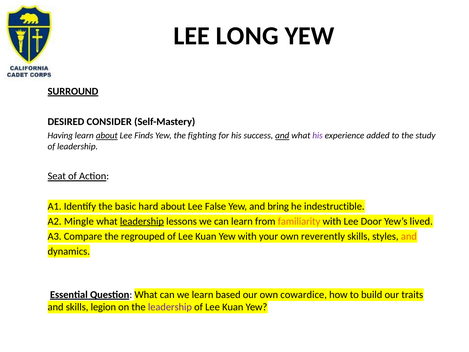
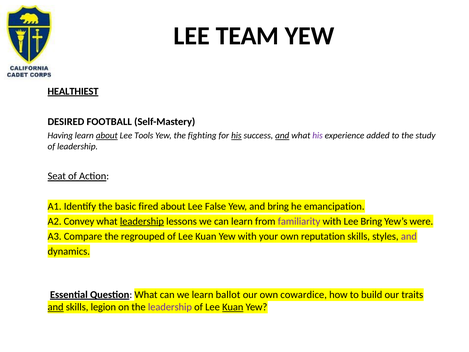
LONG: LONG -> TEAM
SURROUND: SURROUND -> HEALTHIEST
CONSIDER: CONSIDER -> FOOTBALL
Finds: Finds -> Tools
his at (236, 136) underline: none -> present
hard: hard -> fired
indestructible: indestructible -> emancipation
Mingle: Mingle -> Convey
familiarity colour: orange -> purple
Lee Door: Door -> Bring
lived: lived -> were
reverently: reverently -> reputation
and at (409, 236) colour: orange -> purple
based: based -> ballot
and at (56, 307) underline: none -> present
Kuan at (233, 307) underline: none -> present
